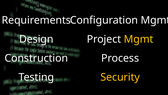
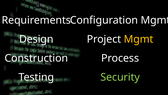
Security colour: yellow -> light green
